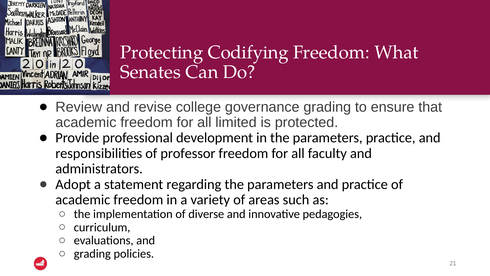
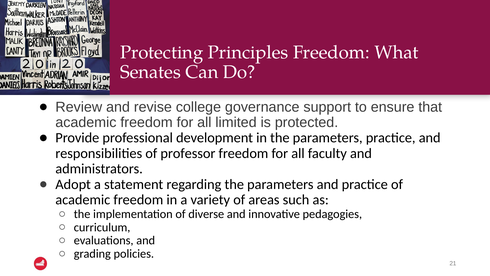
Codifying: Codifying -> Principles
governance grading: grading -> support
